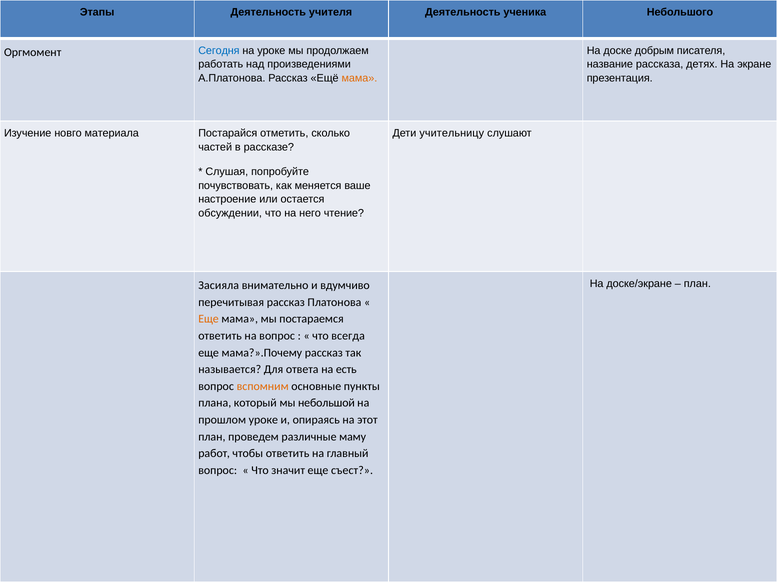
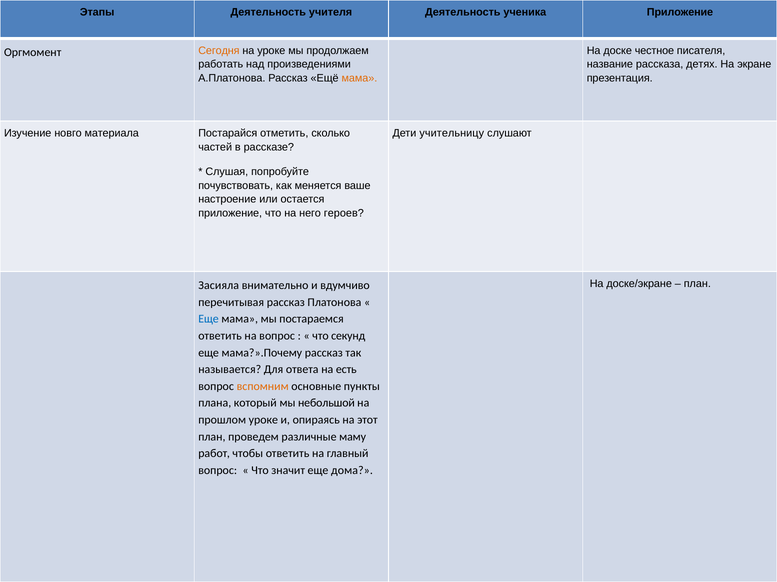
ученика Небольшого: Небольшого -> Приложение
добрым: добрым -> честное
Сегодня colour: blue -> orange
обсуждении at (230, 213): обсуждении -> приложение
чтение: чтение -> героев
Еще at (209, 319) colour: orange -> blue
всегда: всегда -> секунд
съест: съест -> дома
